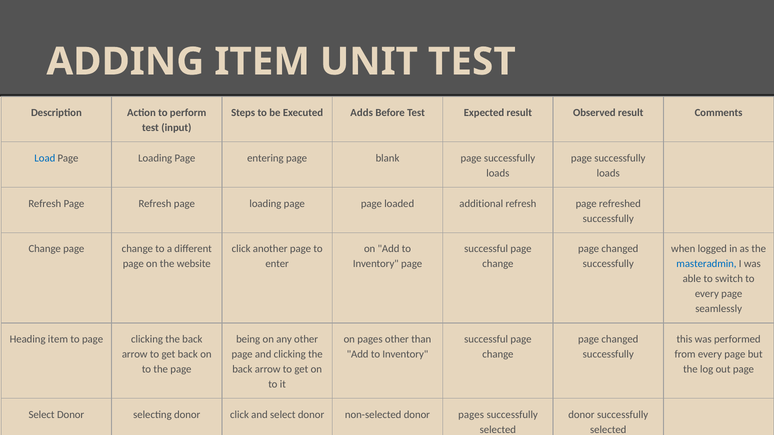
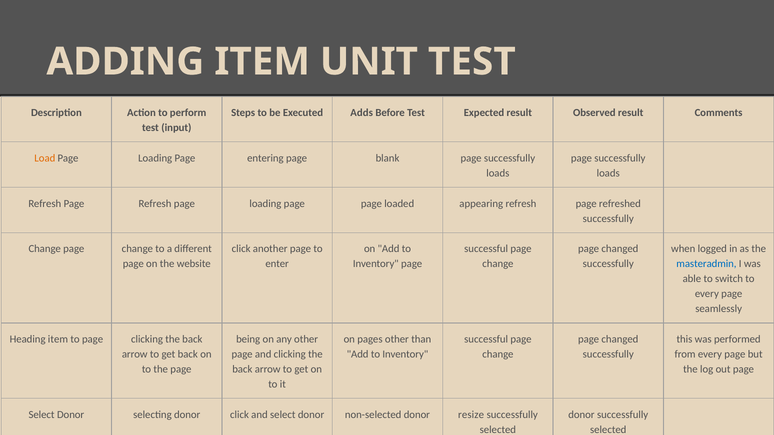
Load colour: blue -> orange
additional: additional -> appearing
donor pages: pages -> resize
